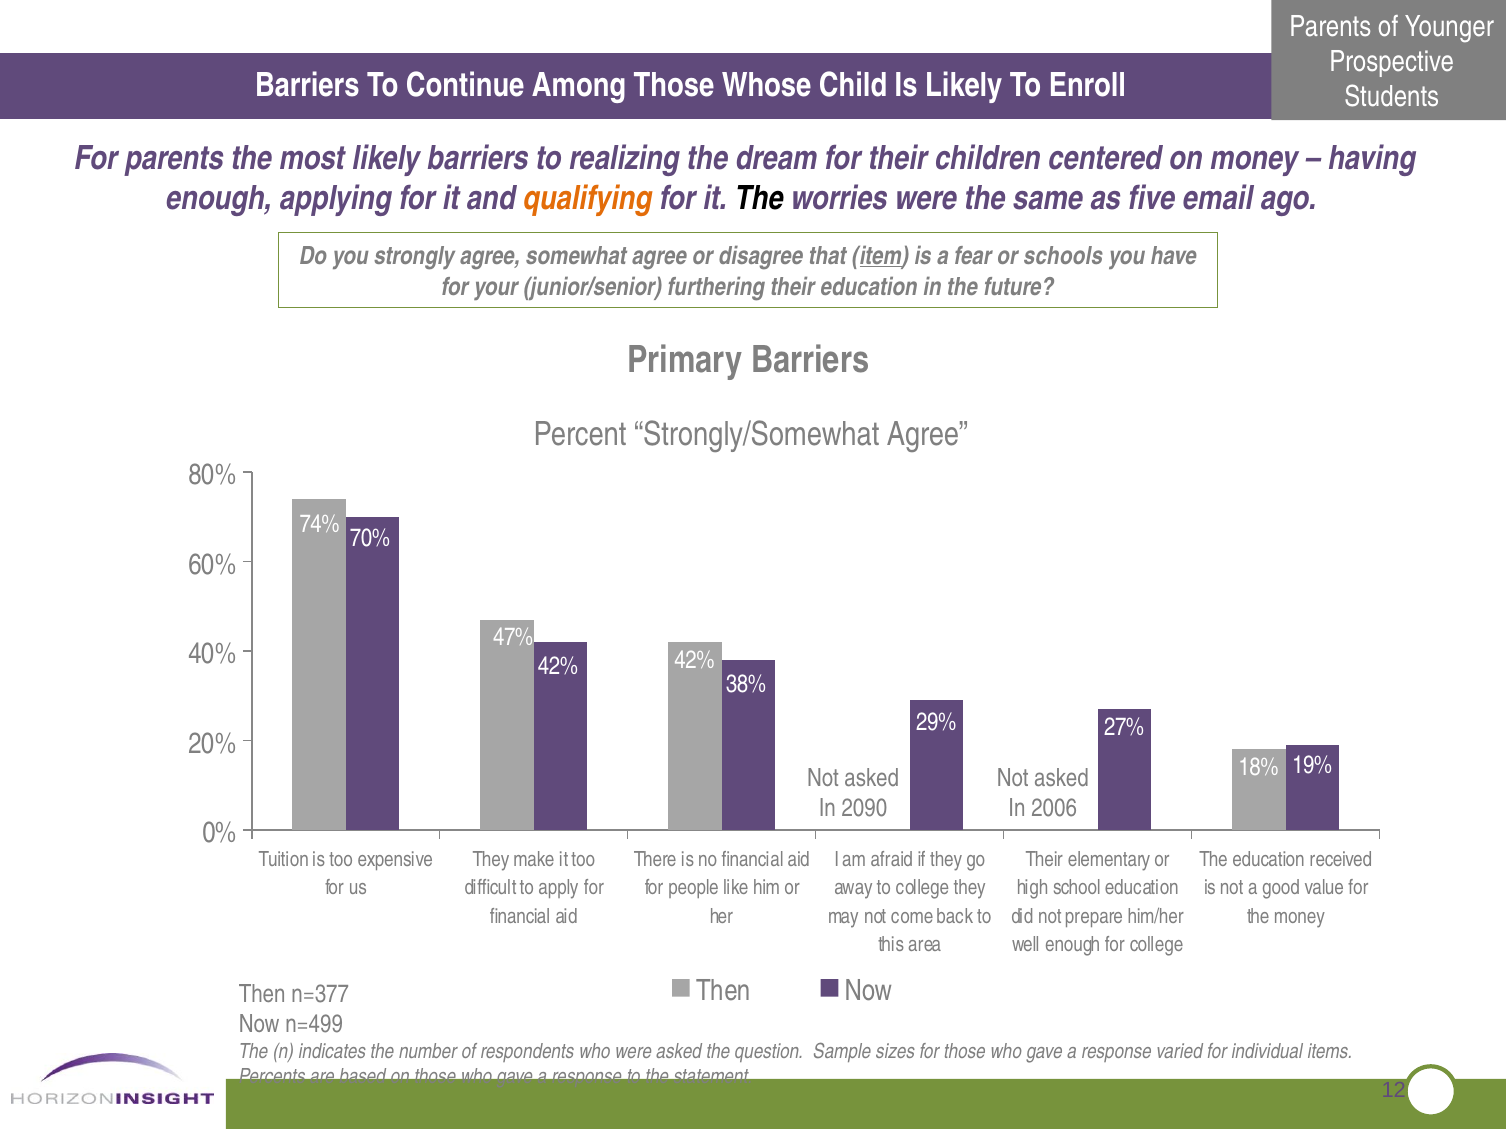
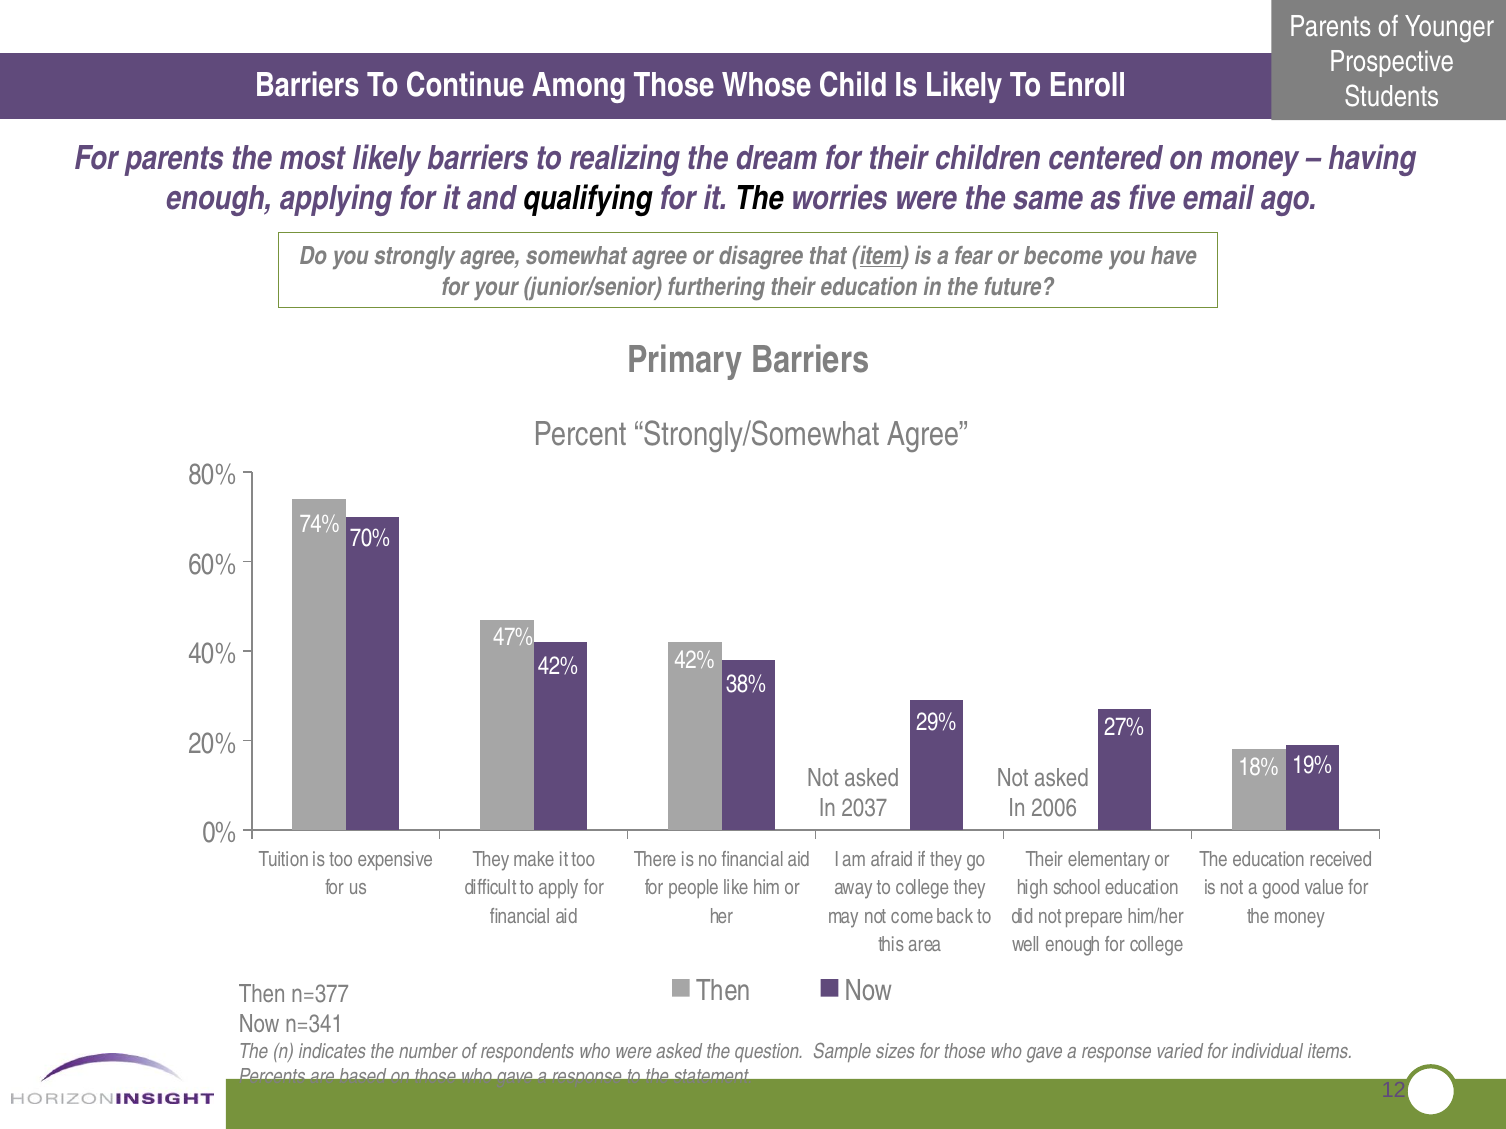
qualifying colour: orange -> black
schools: schools -> become
2090: 2090 -> 2037
n=499: n=499 -> n=341
